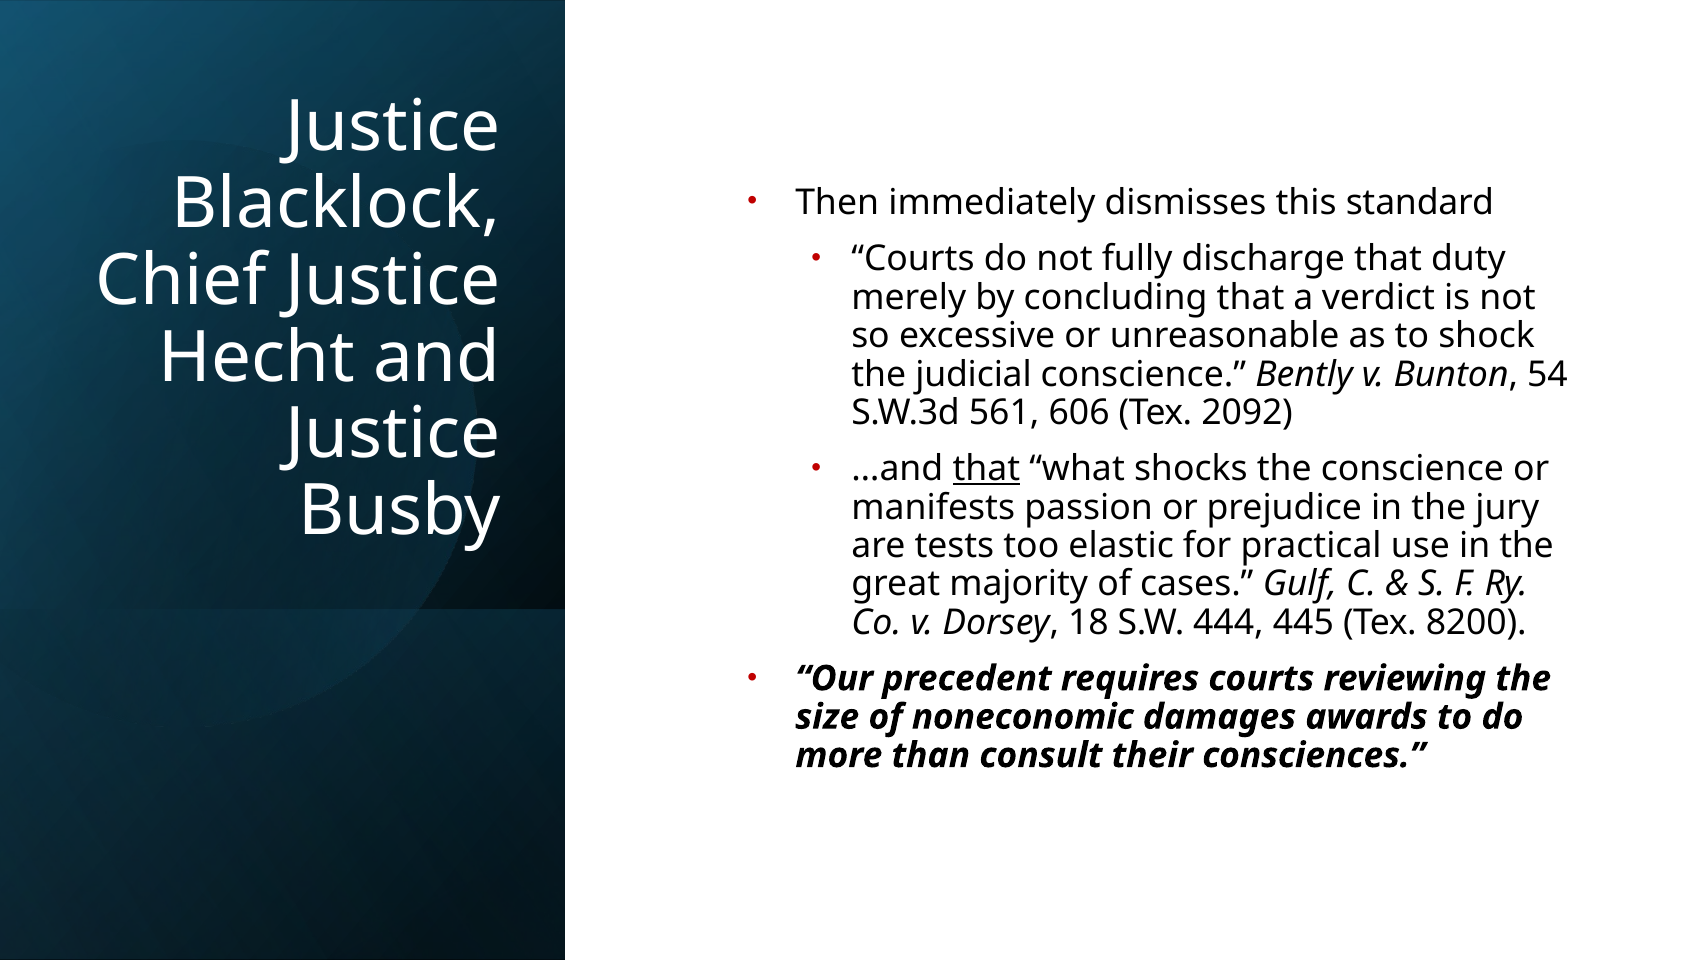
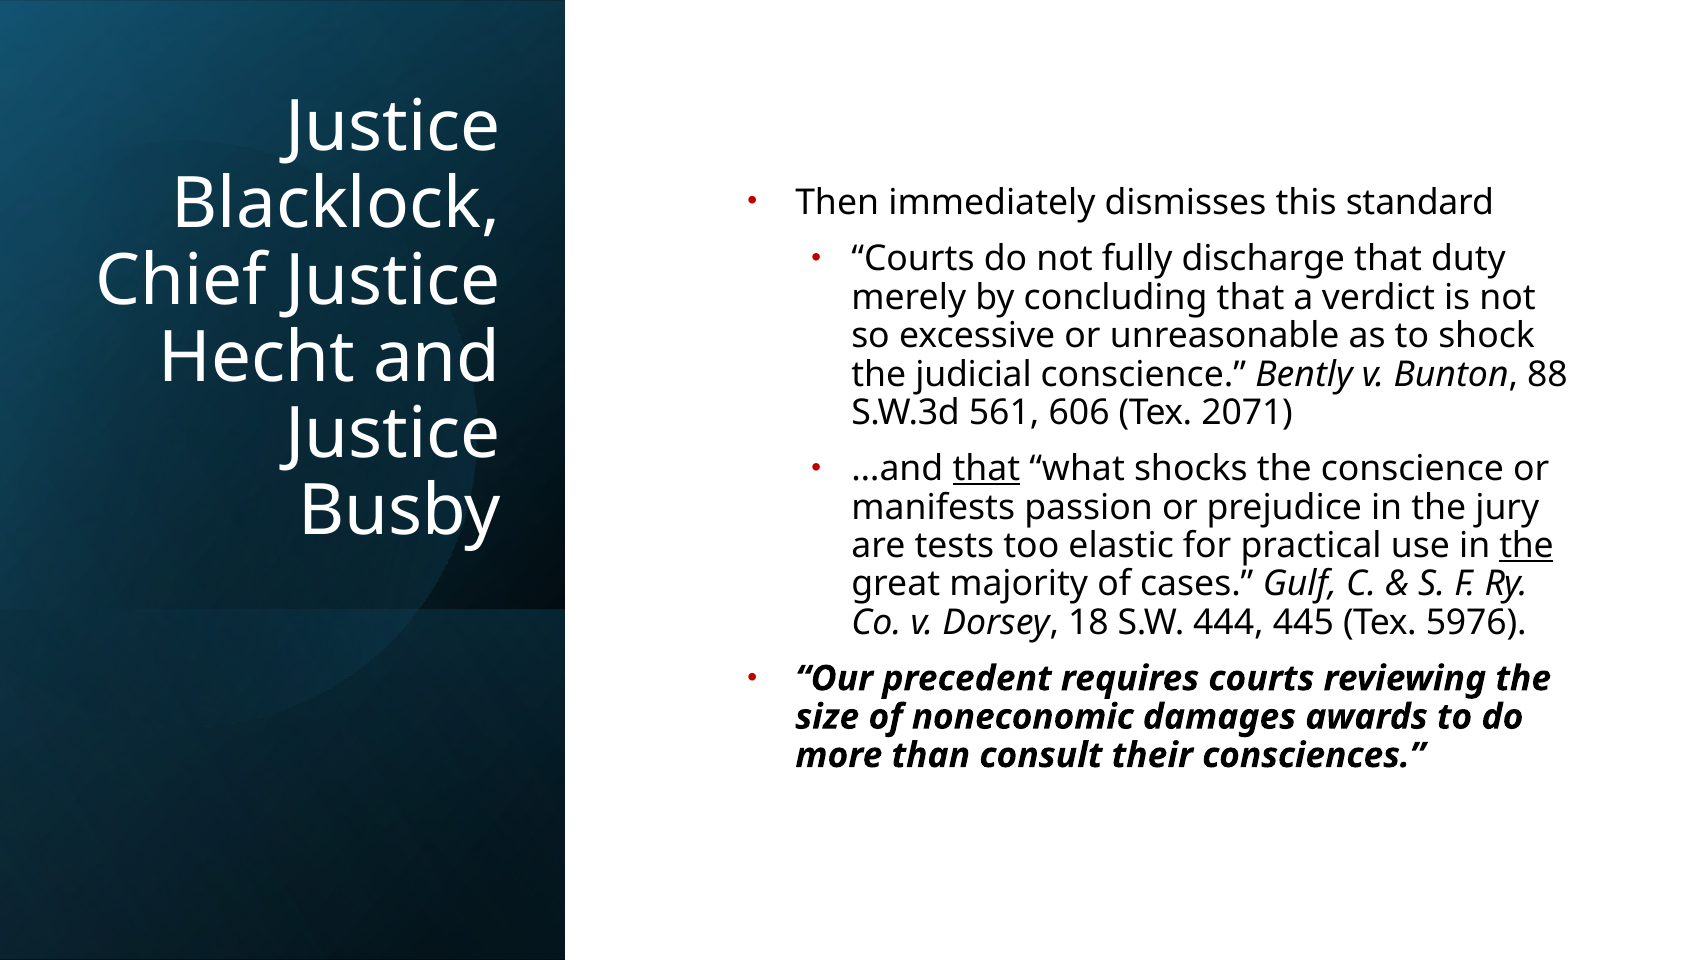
54: 54 -> 88
2092: 2092 -> 2071
the at (1527, 545) underline: none -> present
8200: 8200 -> 5976
